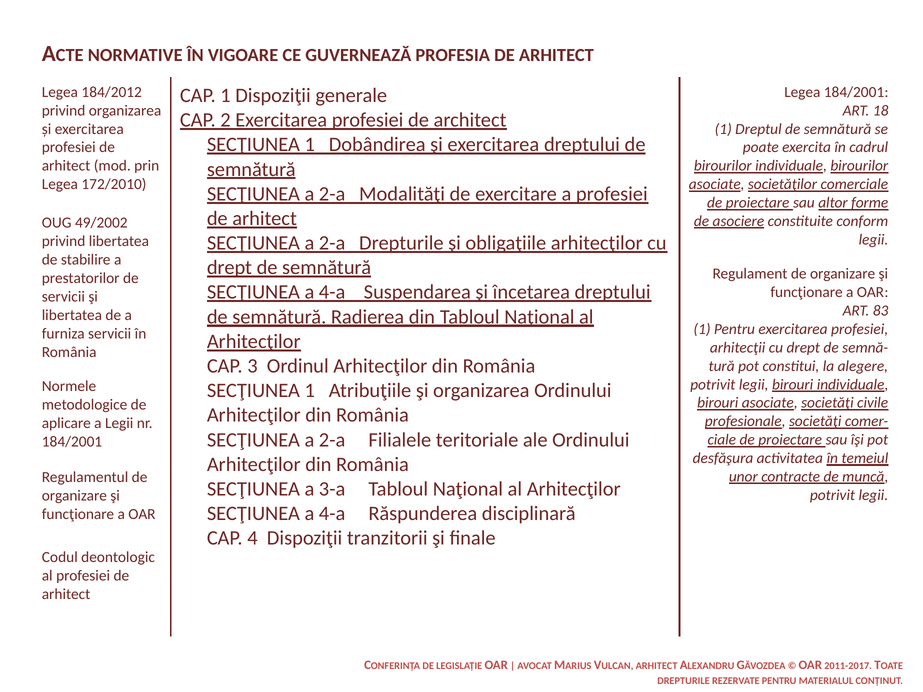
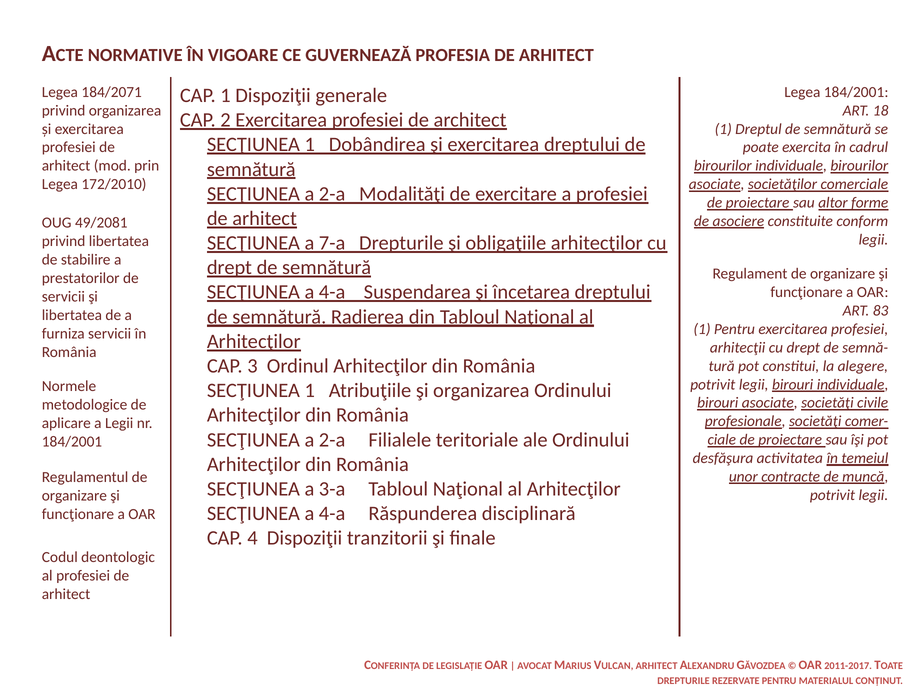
184/2012: 184/2012 -> 184/2071
49/2002: 49/2002 -> 49/2081
2-a at (332, 243): 2-a -> 7-a
